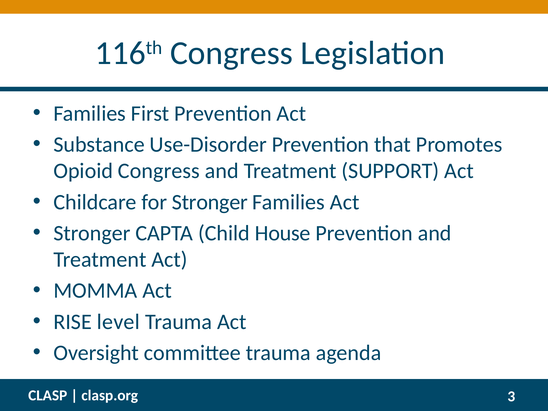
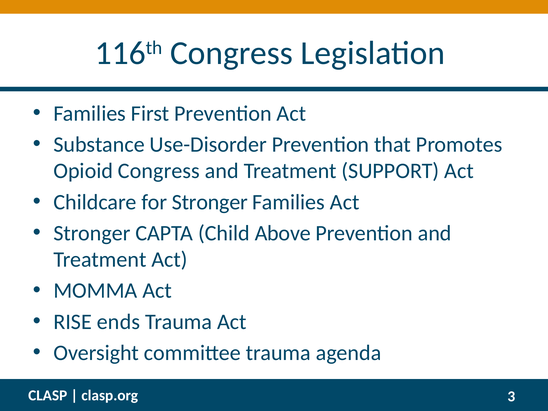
House: House -> Above
level: level -> ends
